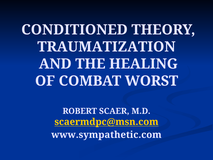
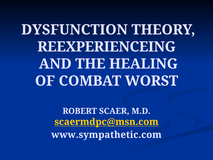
CONDITIONED: CONDITIONED -> DYSFUNCTION
TRAUMATIZATION: TRAUMATIZATION -> REEXPERIENCEING
